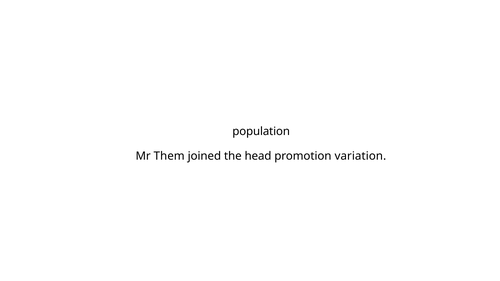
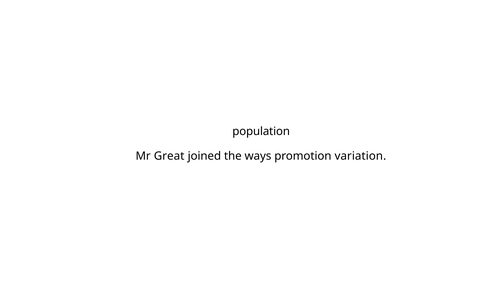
Them: Them -> Great
head: head -> ways
